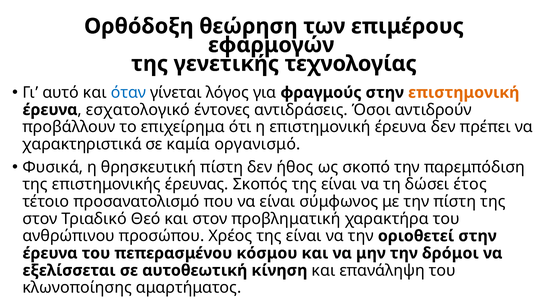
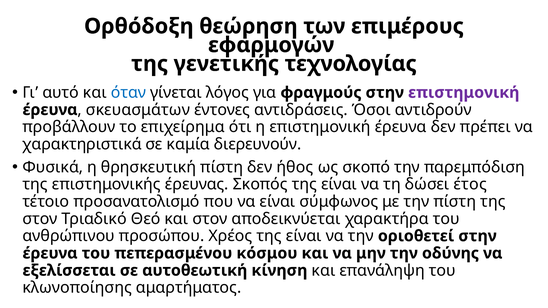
επιστημονική at (464, 93) colour: orange -> purple
εσχατολογικό: εσχατολογικό -> σκευασμάτων
οργανισμό: οργανισμό -> διερευνούν
προβληματική: προβληματική -> αποδεικνύεται
δρόμοι: δρόμοι -> οδύνης
